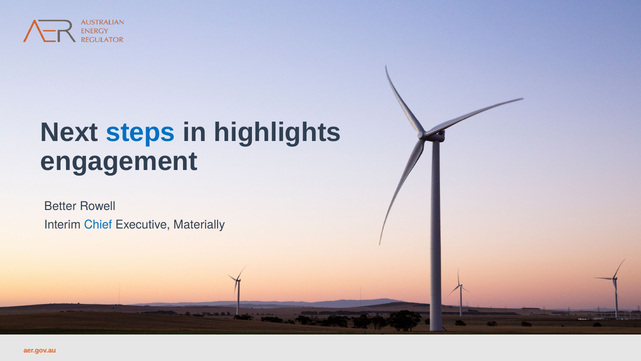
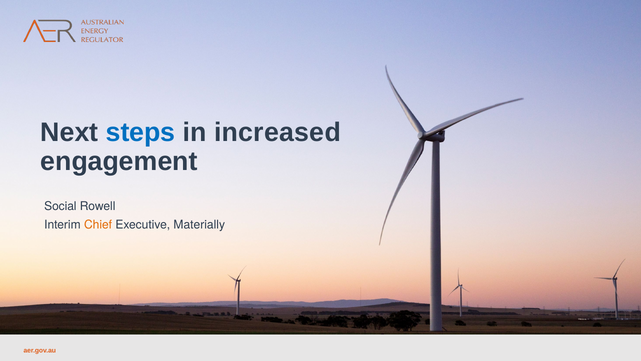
highlights: highlights -> increased
Better: Better -> Social
Chief colour: blue -> orange
